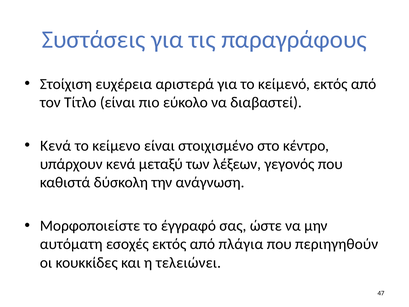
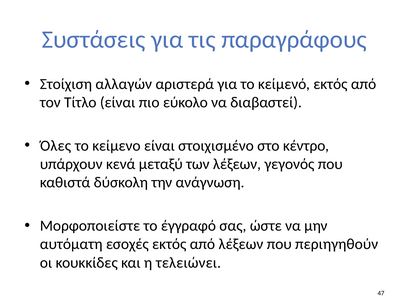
ευχέρεια: ευχέρεια -> αλλαγών
Κενά at (56, 146): Κενά -> Όλες
από πλάγια: πλάγια -> λέξεων
